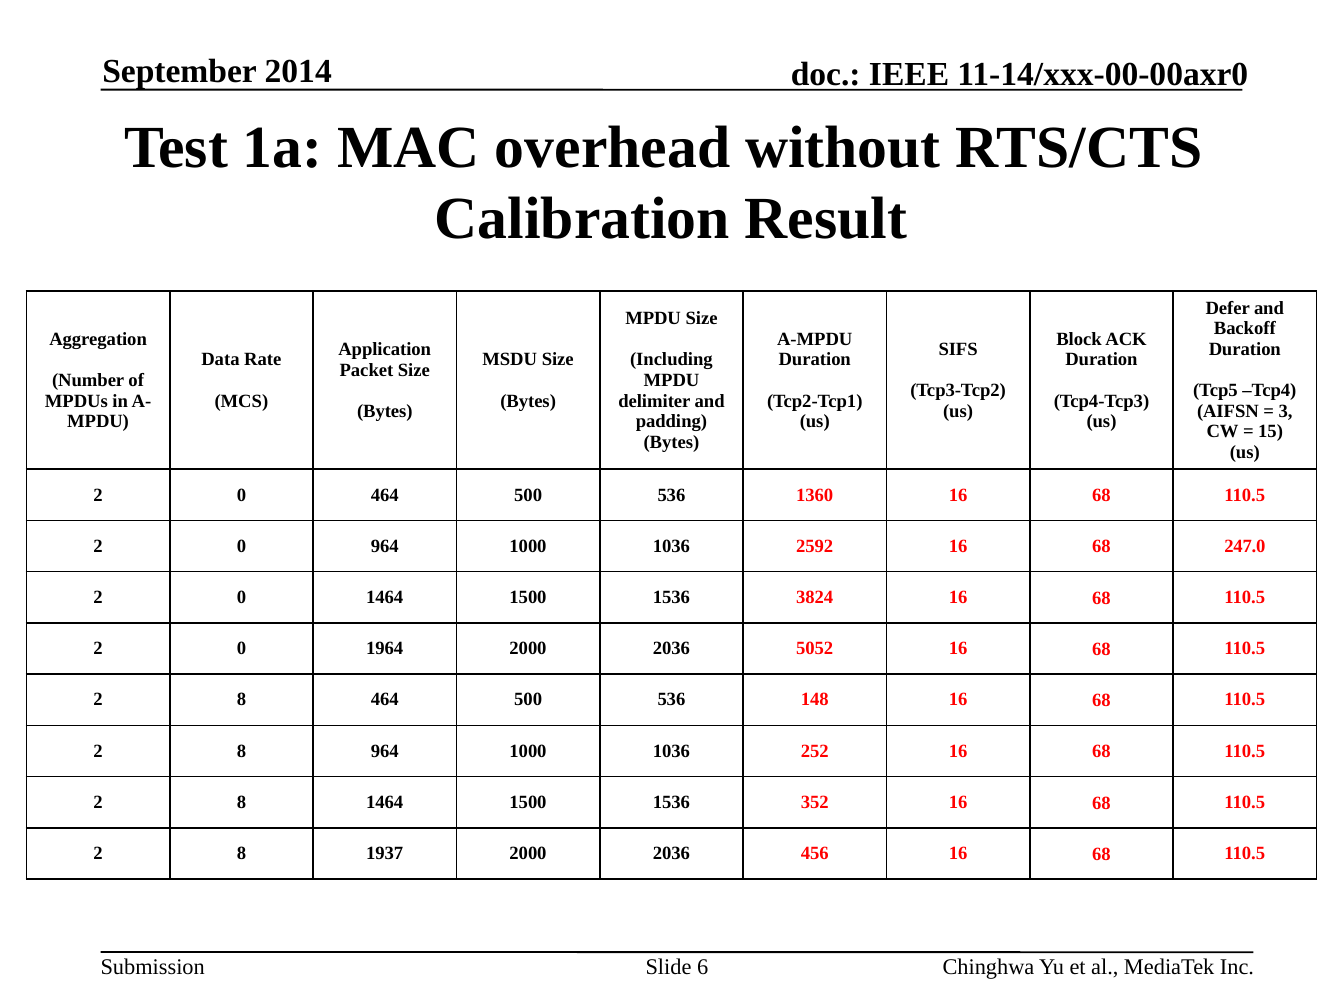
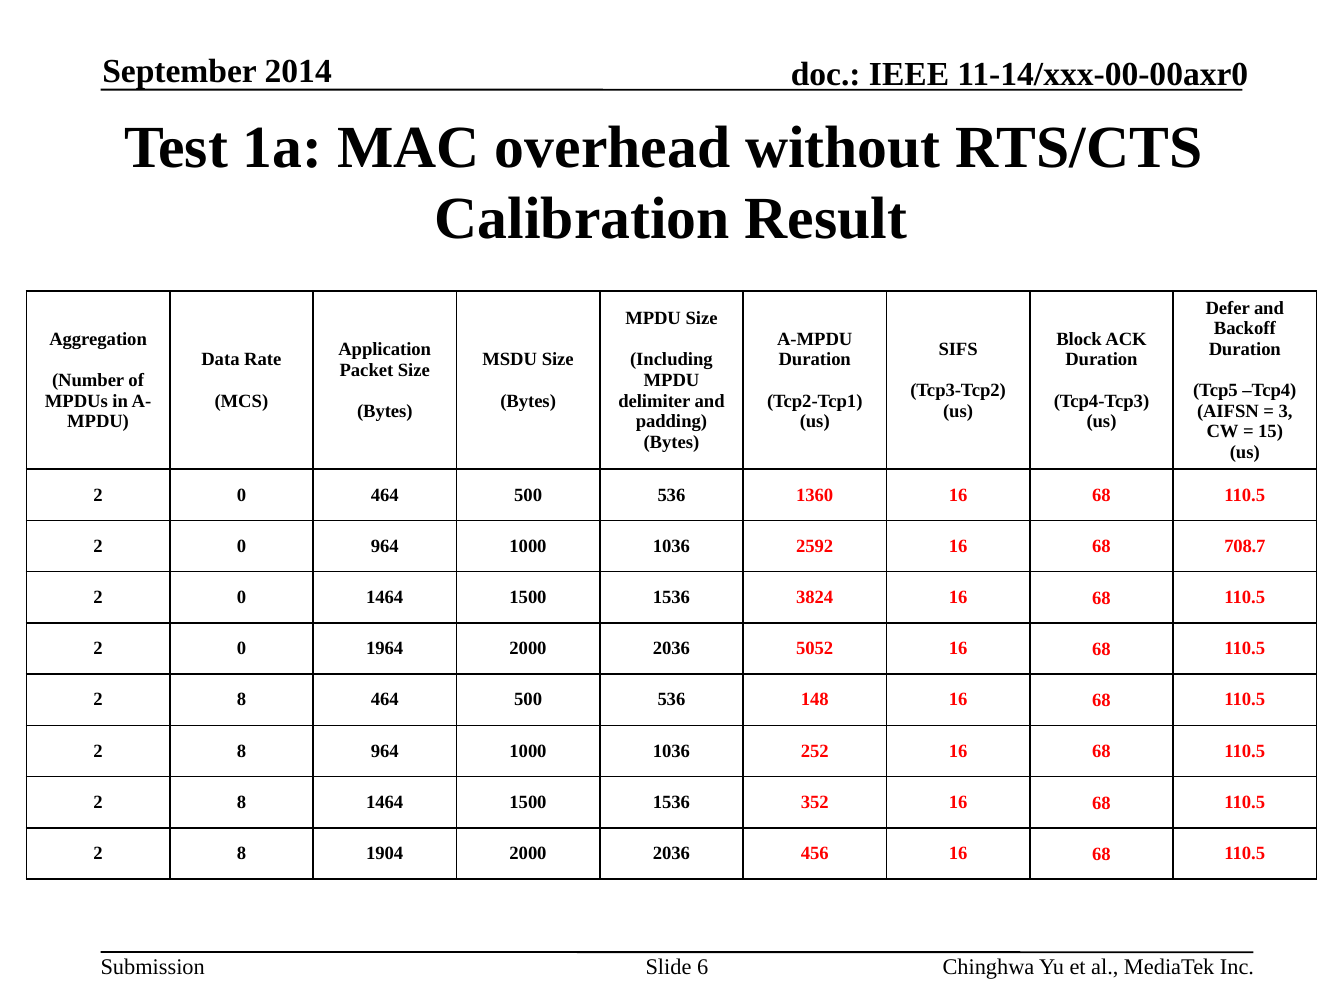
247.0: 247.0 -> 708.7
1937: 1937 -> 1904
